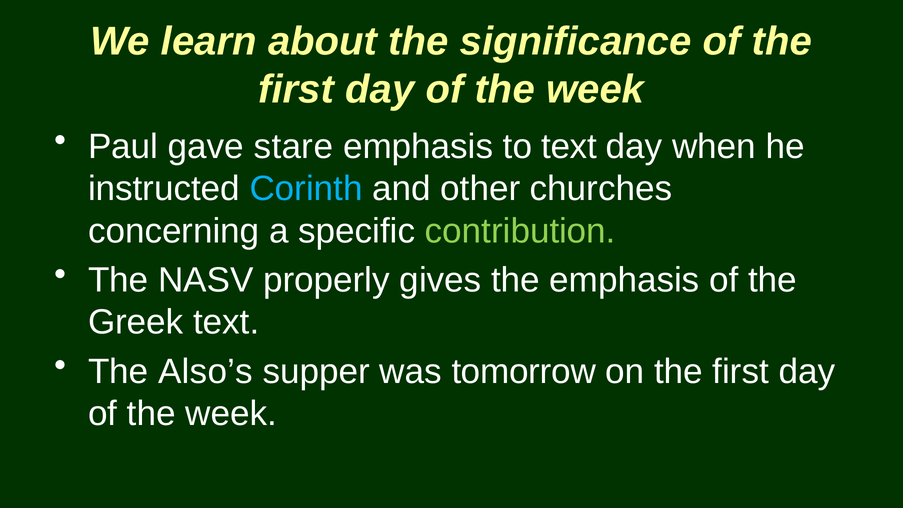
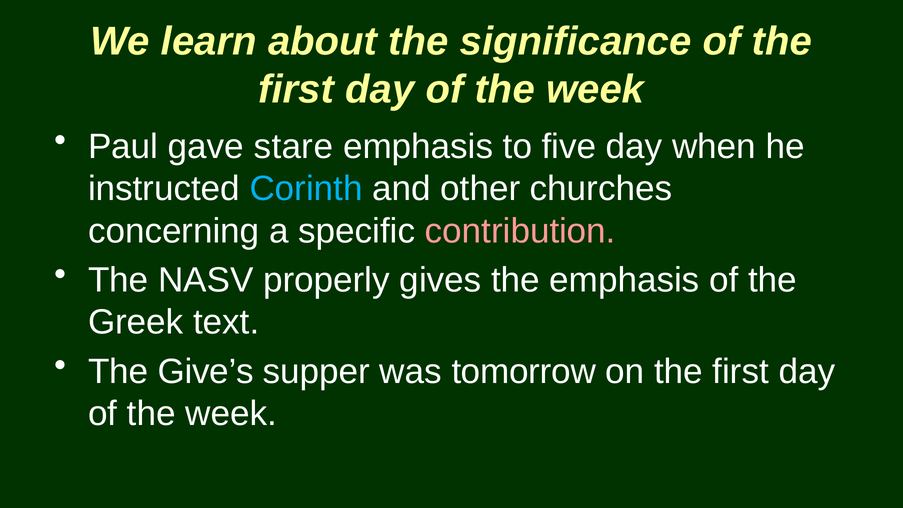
to text: text -> five
contribution colour: light green -> pink
Also’s: Also’s -> Give’s
